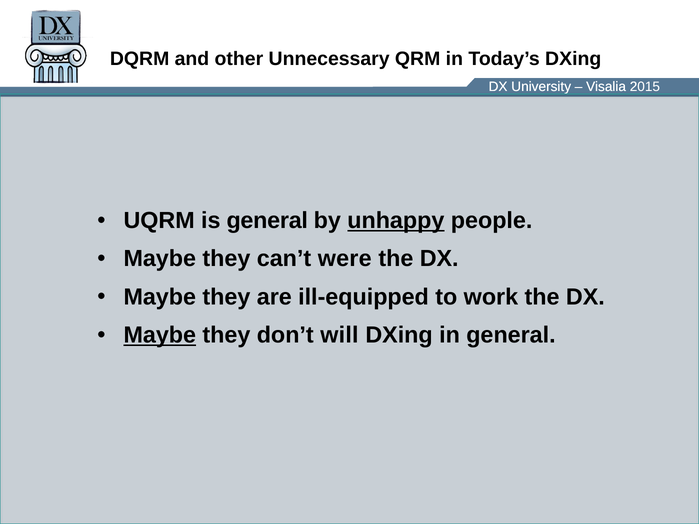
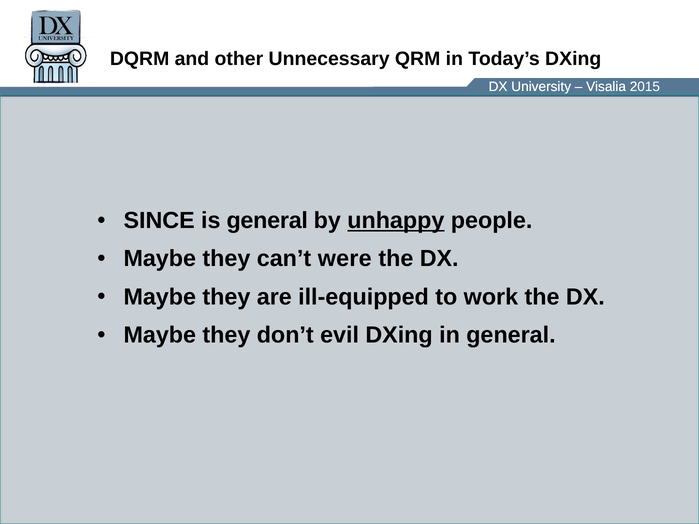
UQRM: UQRM -> SINCE
Maybe at (160, 335) underline: present -> none
will: will -> evil
